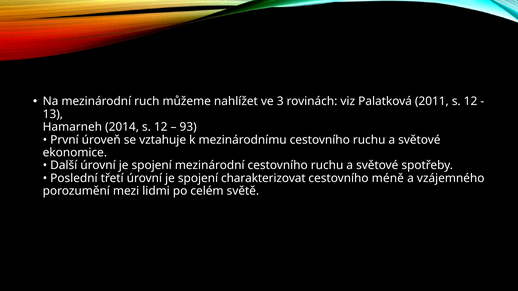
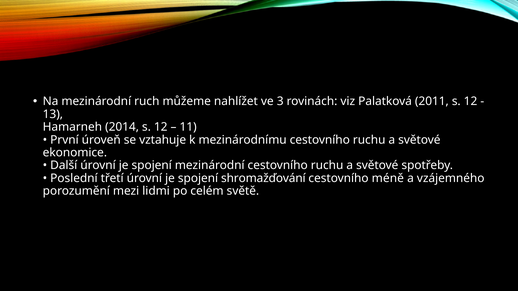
93: 93 -> 11
charakterizovat: charakterizovat -> shromažďování
